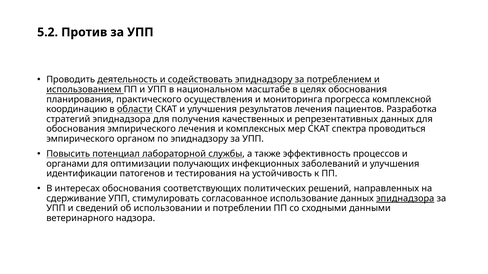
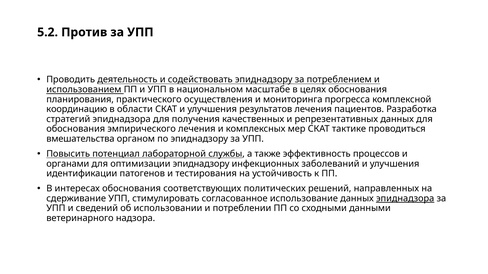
области underline: present -> none
спектра: спектра -> тактике
эмпирического at (80, 139): эмпирического -> вмешательства
оптимизации получающих: получающих -> эпиднадзору
